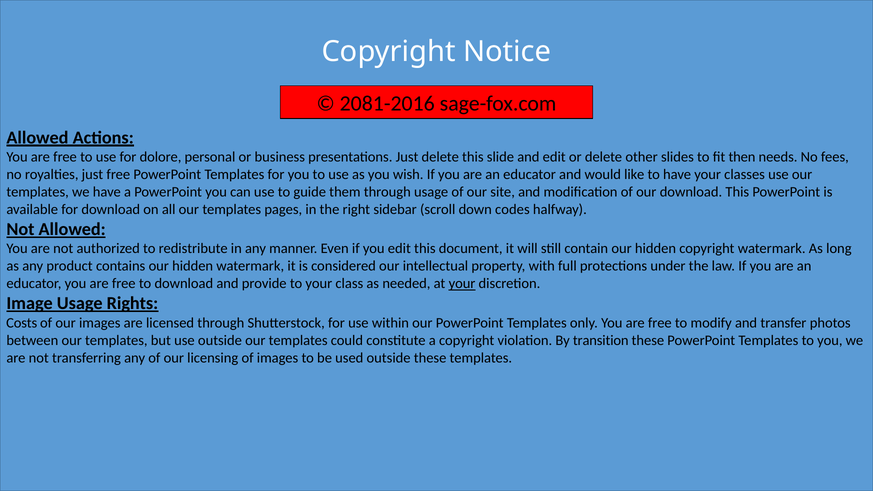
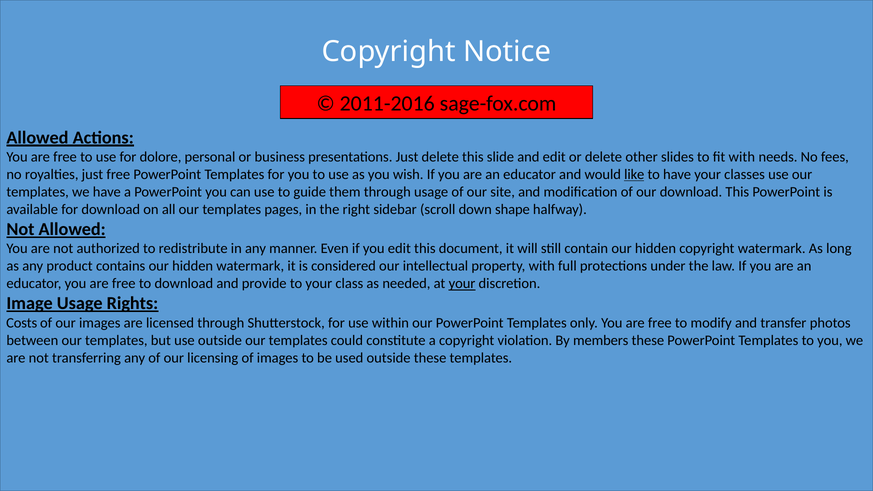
2081-2016: 2081-2016 -> 2011-2016
fit then: then -> with
like underline: none -> present
codes: codes -> shape
transition: transition -> members
